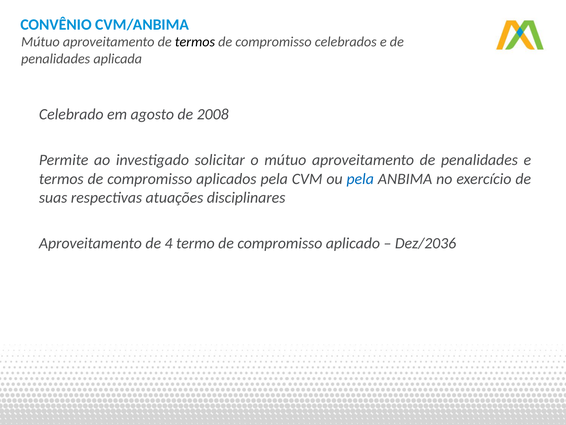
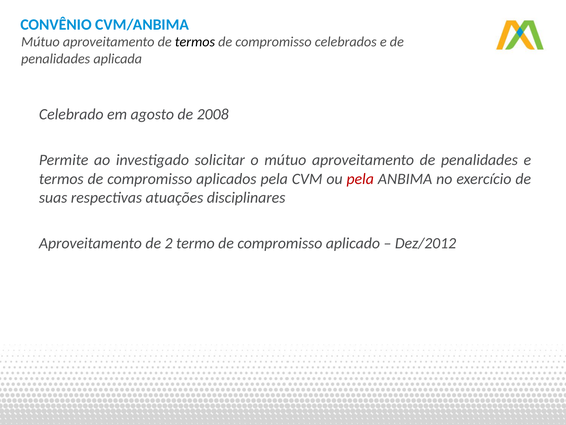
pela at (360, 179) colour: blue -> red
4: 4 -> 2
Dez/2036: Dez/2036 -> Dez/2012
